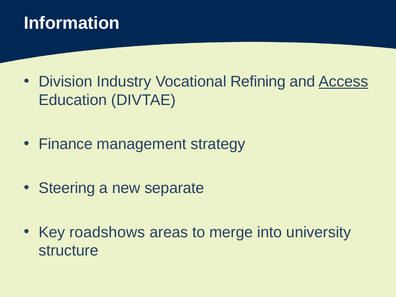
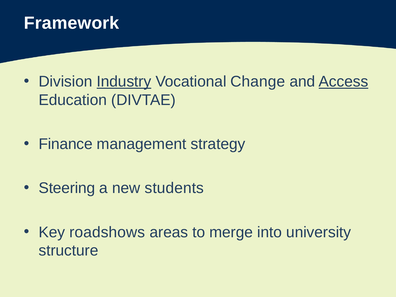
Information: Information -> Framework
Industry underline: none -> present
Refining: Refining -> Change
separate: separate -> students
